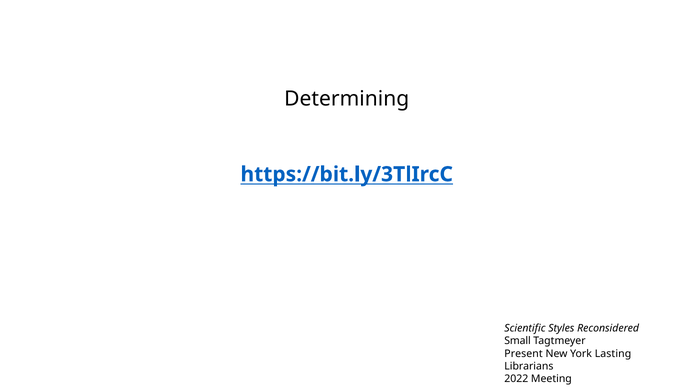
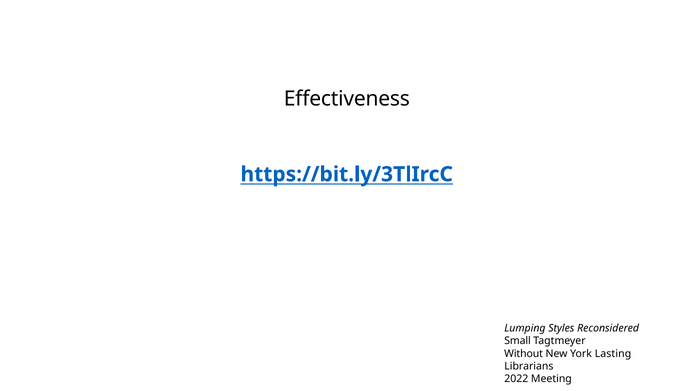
Determining: Determining -> Effectiveness
Scientific: Scientific -> Lumping
Present: Present -> Without
